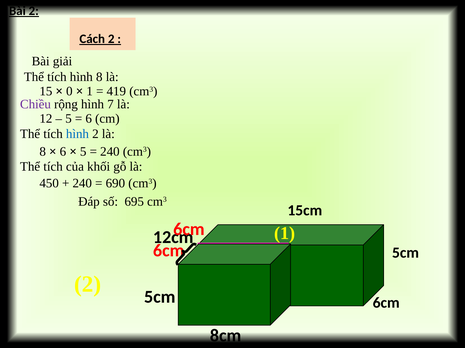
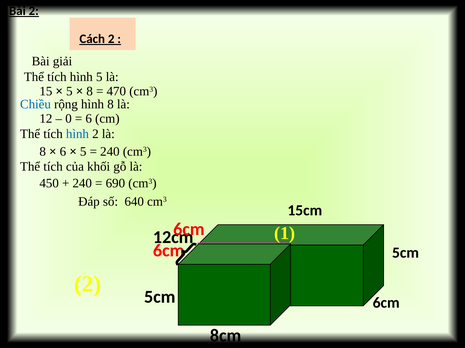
hình 8: 8 -> 5
0 at (69, 92): 0 -> 5
1 at (90, 92): 1 -> 8
419: 419 -> 470
Chiều colour: purple -> blue
hình 7: 7 -> 8
5 at (69, 119): 5 -> 0
695: 695 -> 640
